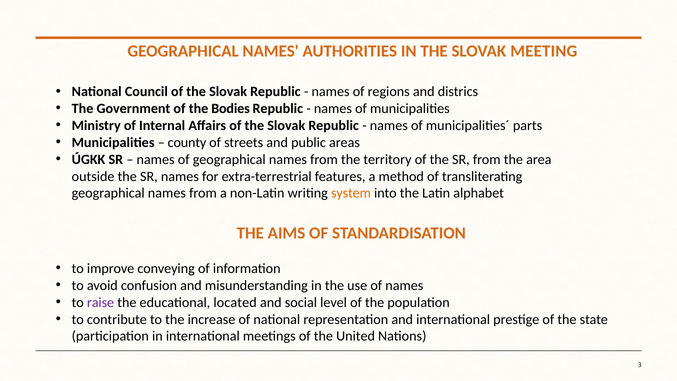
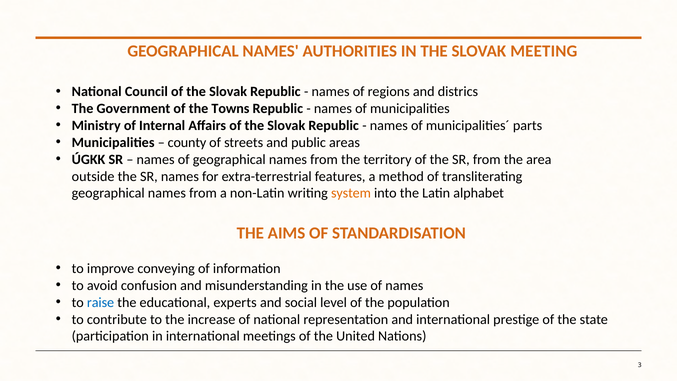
Bodies: Bodies -> Towns
raise colour: purple -> blue
located: located -> experts
